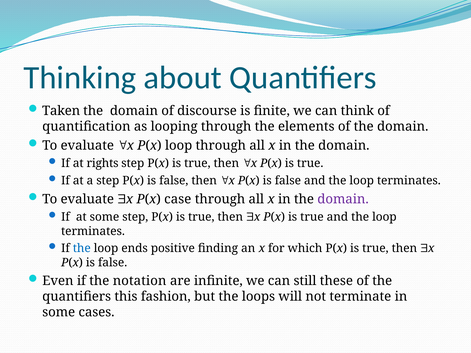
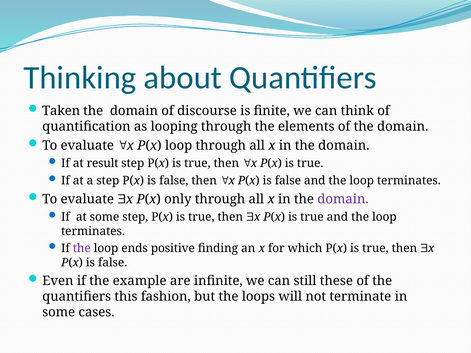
rights: rights -> result
case: case -> only
the at (82, 249) colour: blue -> purple
notation: notation -> example
